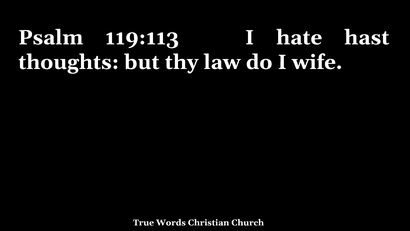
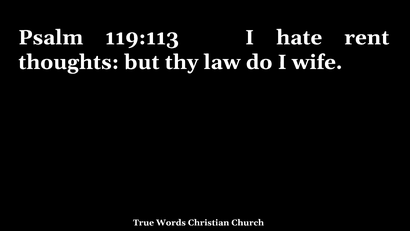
hast: hast -> rent
